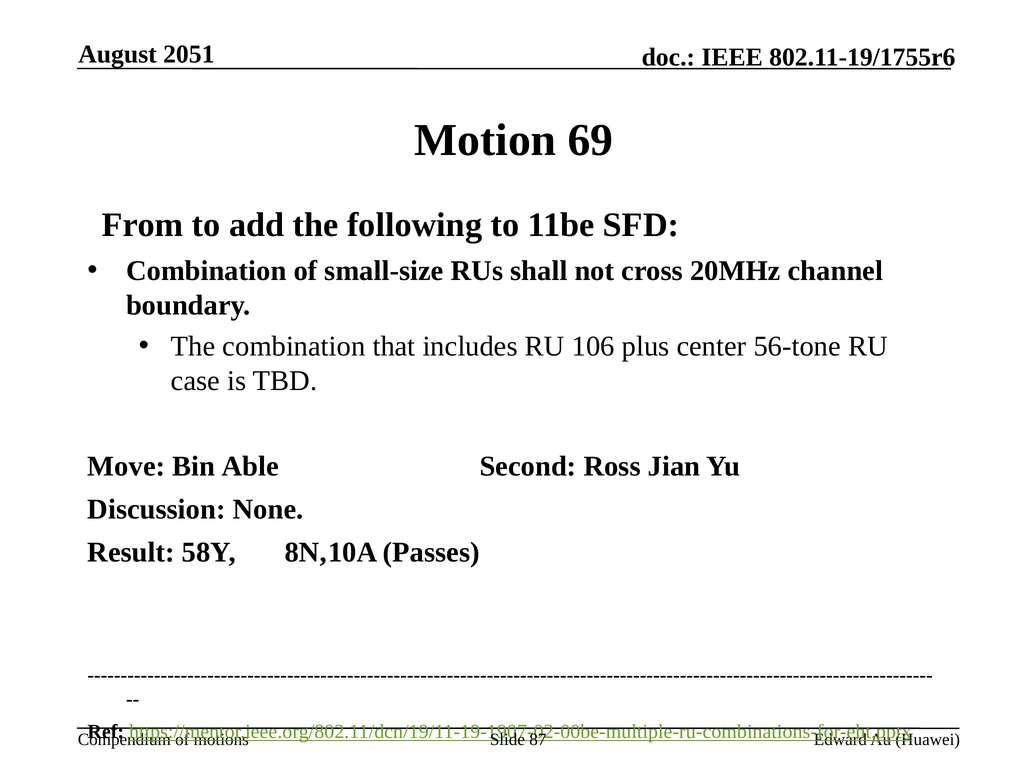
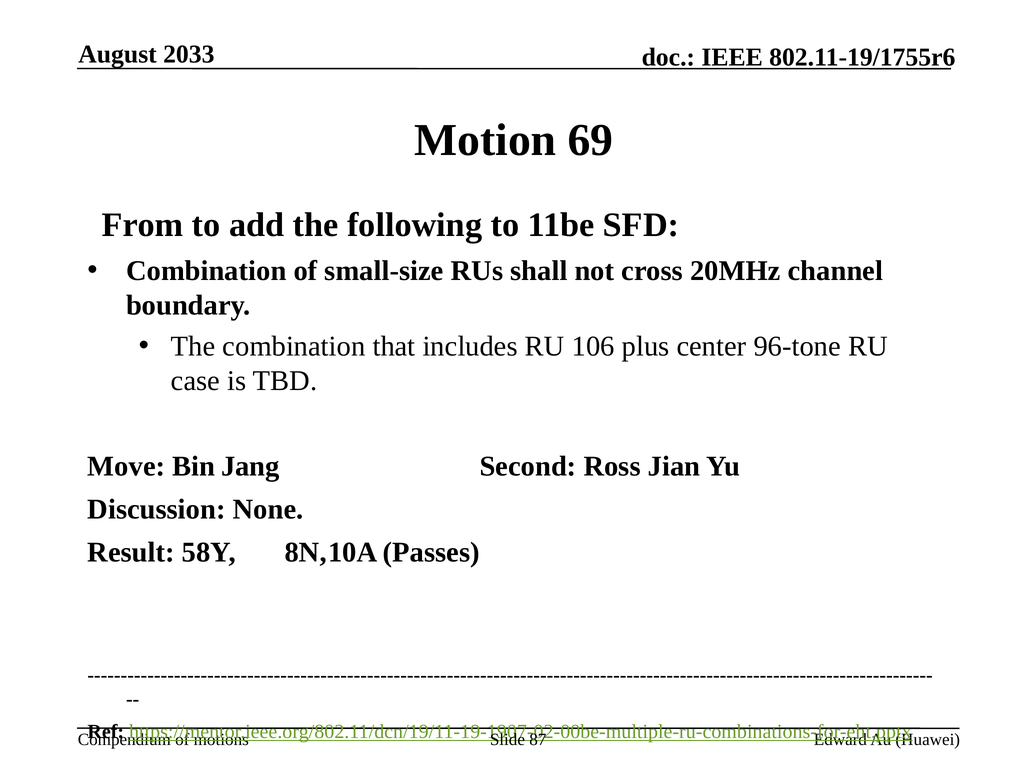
2051: 2051 -> 2033
56-tone: 56-tone -> 96-tone
Able: Able -> Jang
